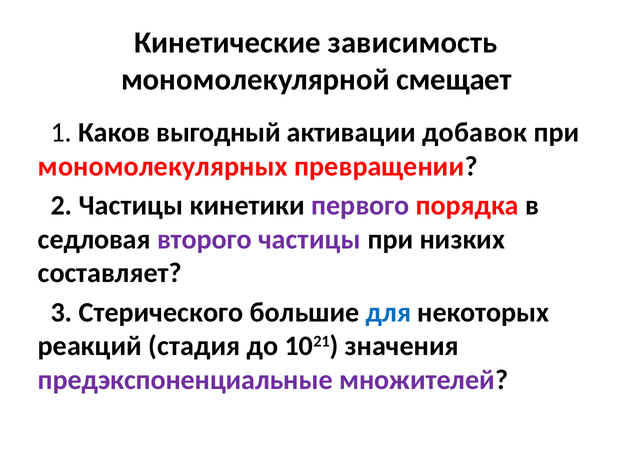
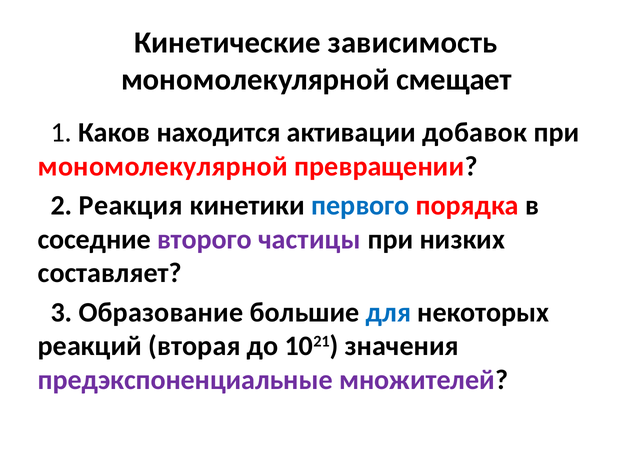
выгодный: выгодный -> находится
мономолекулярных at (163, 166): мономолекулярных -> мономолекулярной
2 Частицы: Частицы -> Реакция
первого colour: purple -> blue
седловая: седловая -> соседние
Стерического: Стерического -> Образование
стадия: стадия -> вторая
